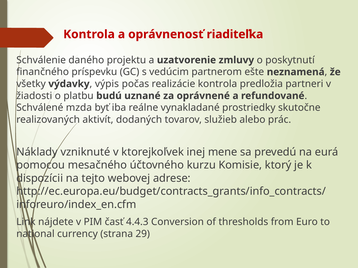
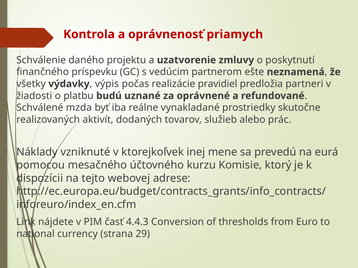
riaditeľka: riaditeľka -> priamych
realizácie kontrola: kontrola -> pravidiel
